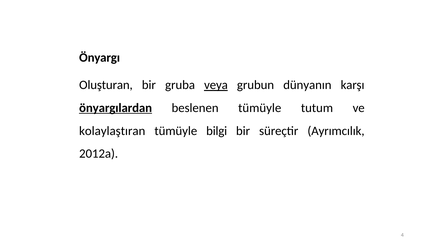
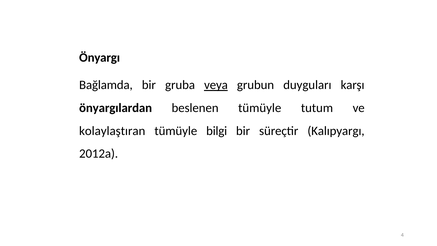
Oluşturan: Oluşturan -> Bağlamda
dünyanın: dünyanın -> duyguları
önyargılardan underline: present -> none
Ayrımcılık: Ayrımcılık -> Kalıpyargı
